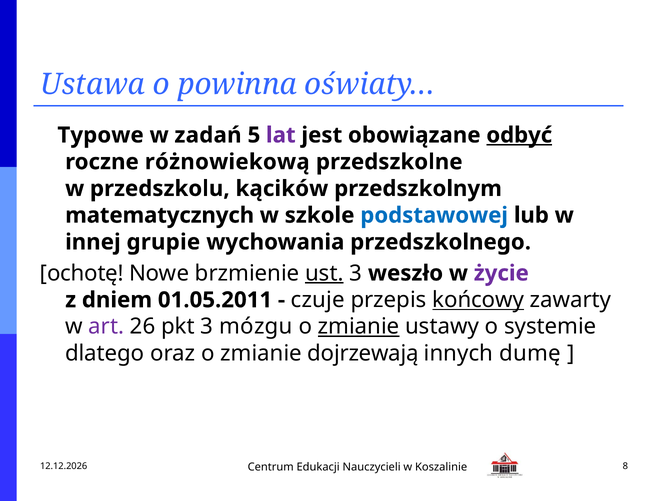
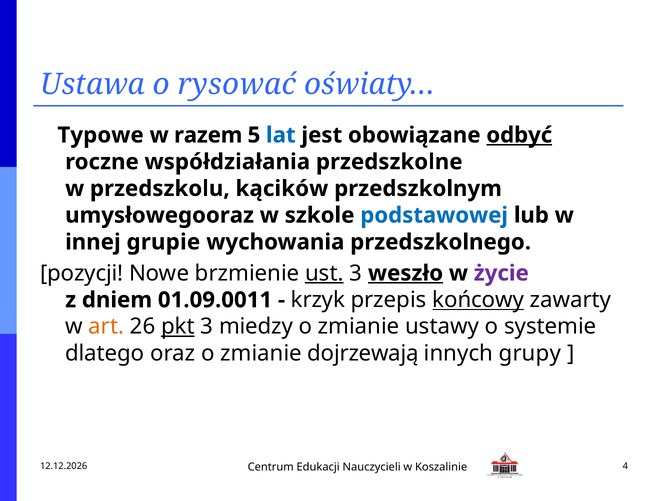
powinna: powinna -> rysować
zadań: zadań -> razem
lat colour: purple -> blue
różnowiekową: różnowiekową -> współdziałania
matematycznych: matematycznych -> umysłowegooraz
ochotę: ochotę -> pozycji
weszło underline: none -> present
01.05.2011: 01.05.2011 -> 01.09.0011
czuje: czuje -> krzyk
art colour: purple -> orange
pkt underline: none -> present
mózgu: mózgu -> miedzy
zmianie at (359, 327) underline: present -> none
dumę: dumę -> grupy
8: 8 -> 4
